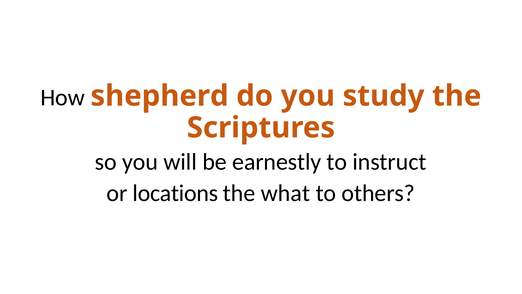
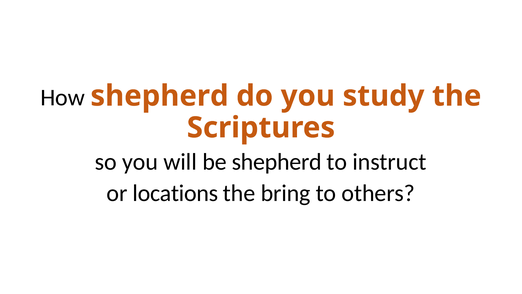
be earnestly: earnestly -> shepherd
what: what -> bring
